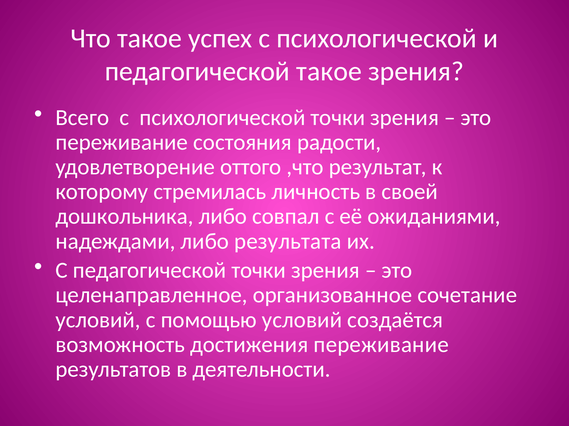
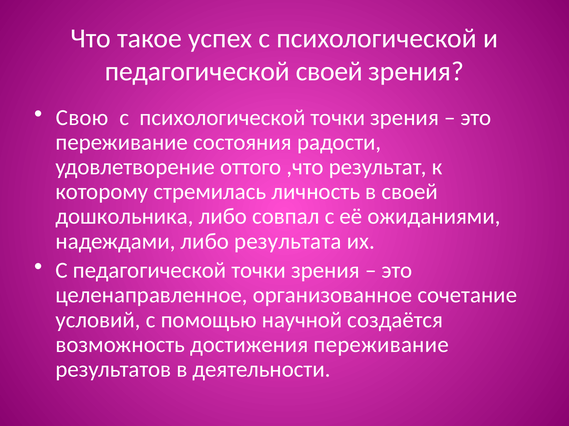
педагогической такое: такое -> своей
Всего: Всего -> Свою
помощью условий: условий -> научной
